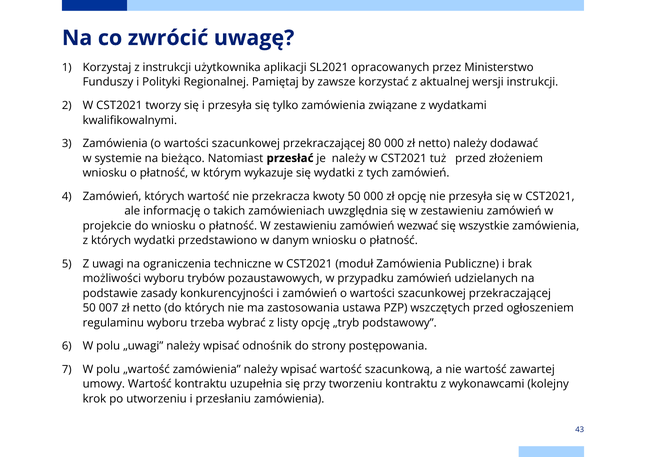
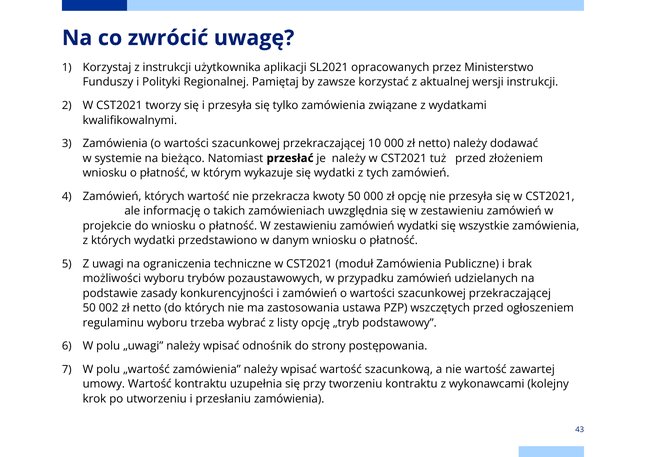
80: 80 -> 10
zamówień wezwać: wezwać -> wydatki
007: 007 -> 002
